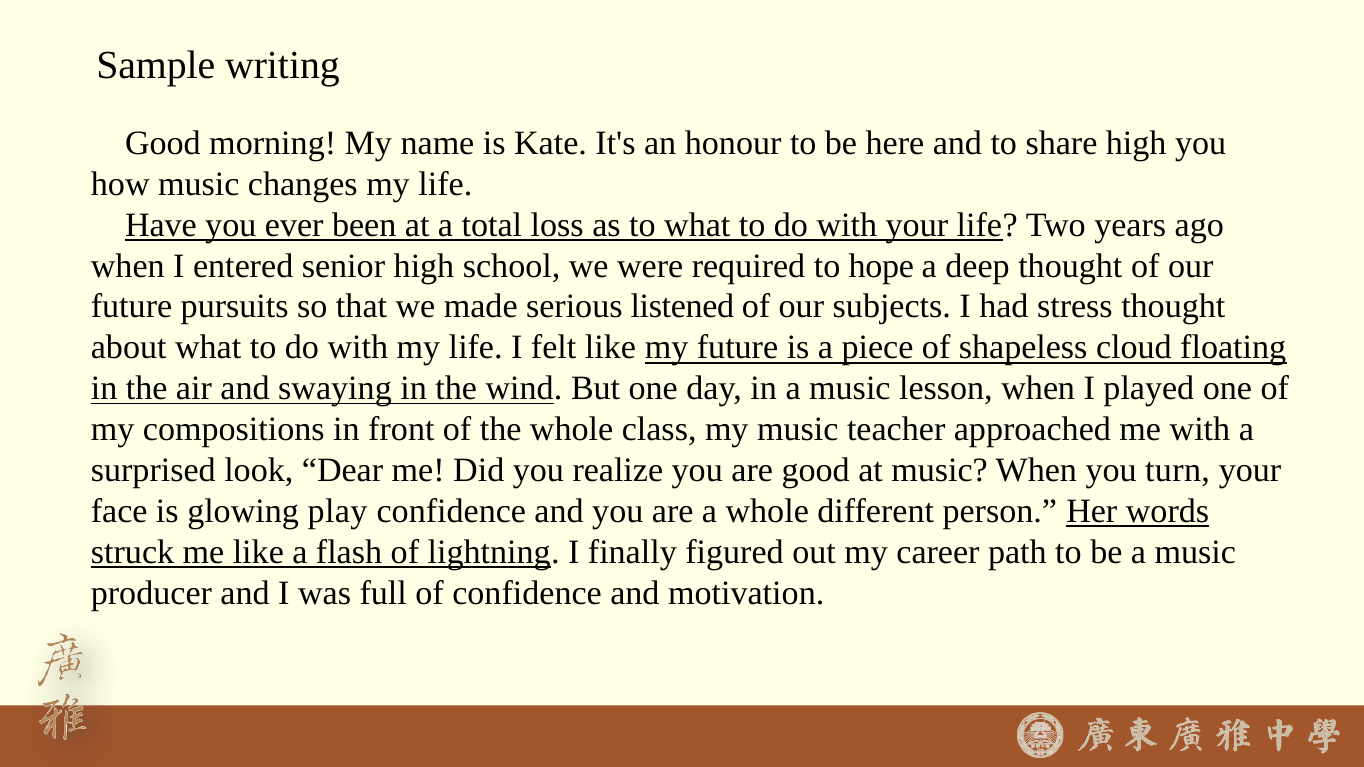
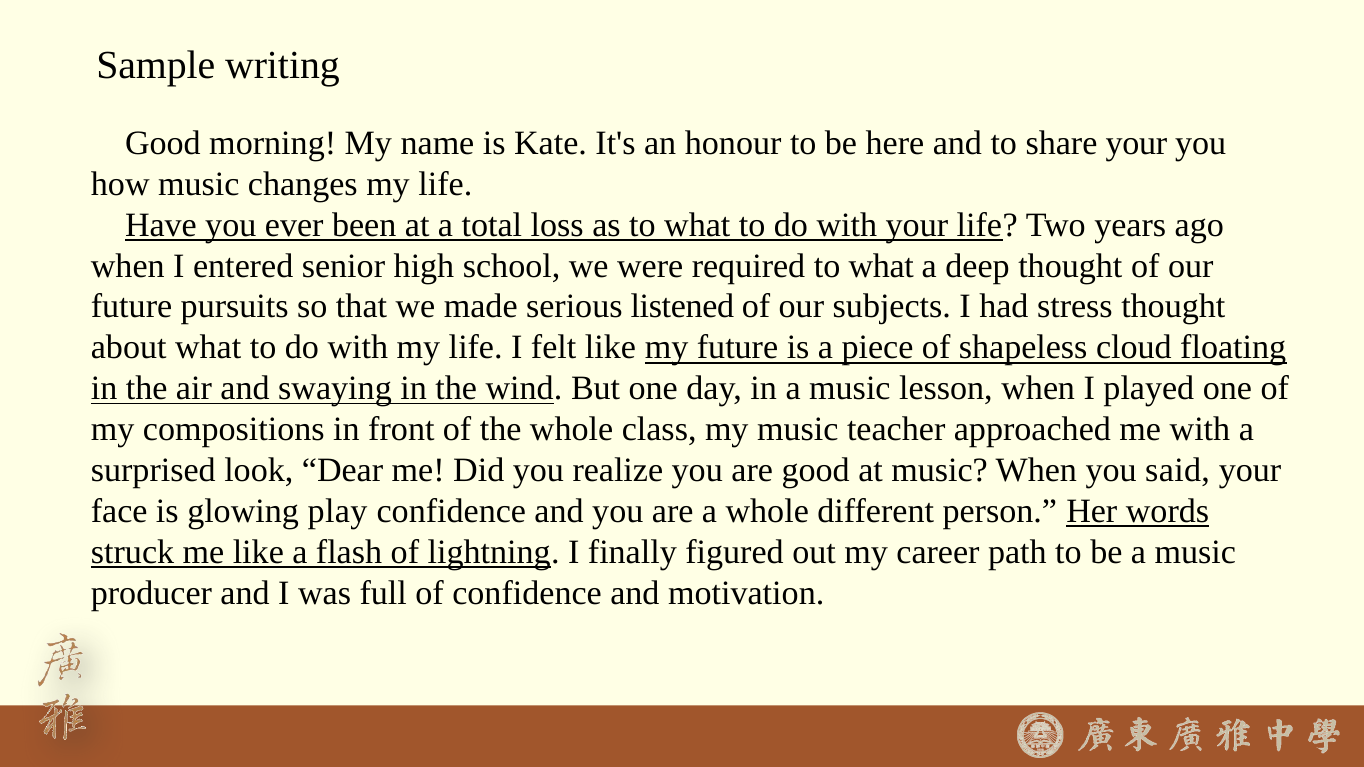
share high: high -> your
required to hope: hope -> what
turn: turn -> said
